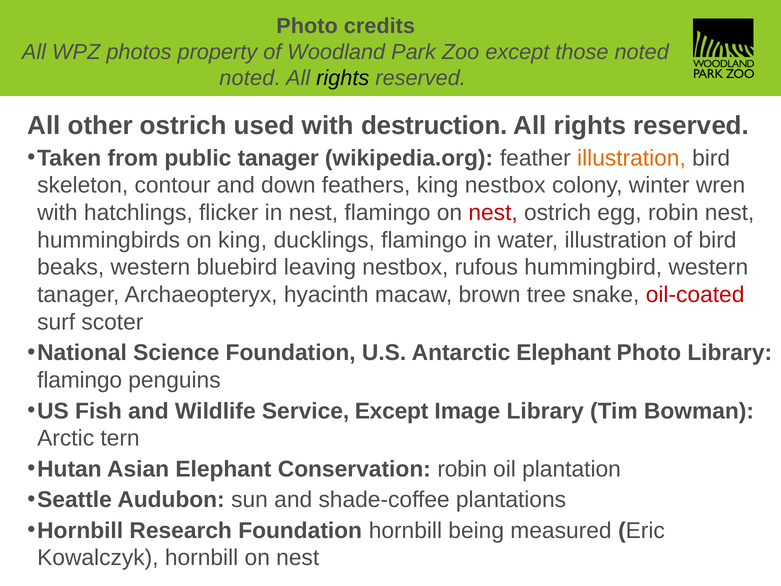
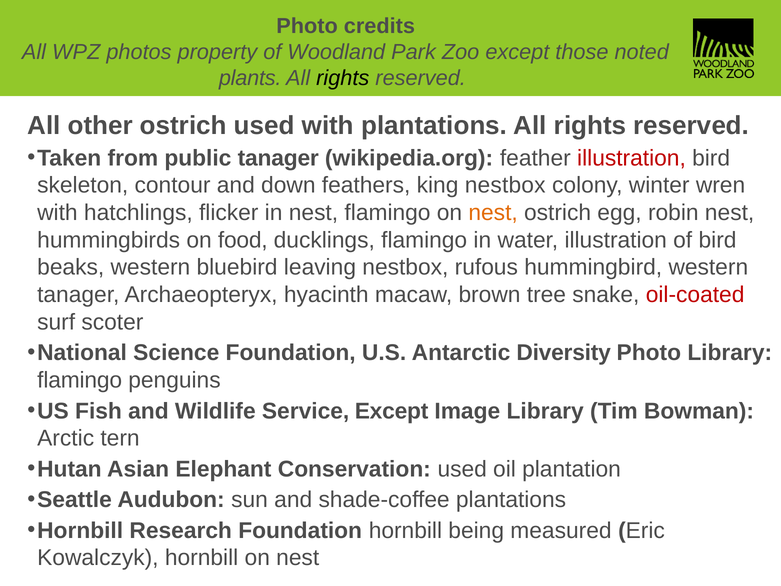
noted at (250, 78): noted -> plants
with destruction: destruction -> plantations
illustration at (631, 158) colour: orange -> red
nest at (493, 213) colour: red -> orange
on king: king -> food
Antarctic Elephant: Elephant -> Diversity
Conservation robin: robin -> used
